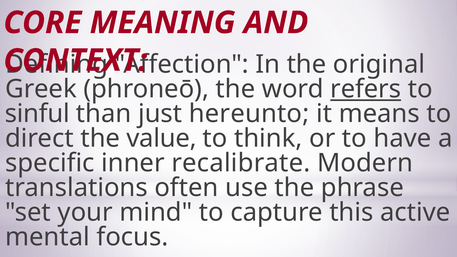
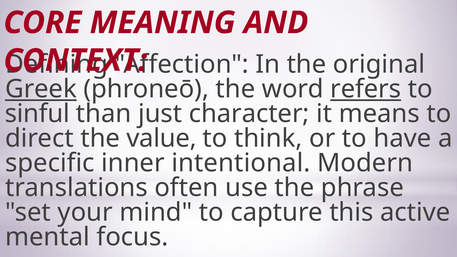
Greek underline: none -> present
hereunto: hereunto -> character
recalibrate: recalibrate -> intentional
